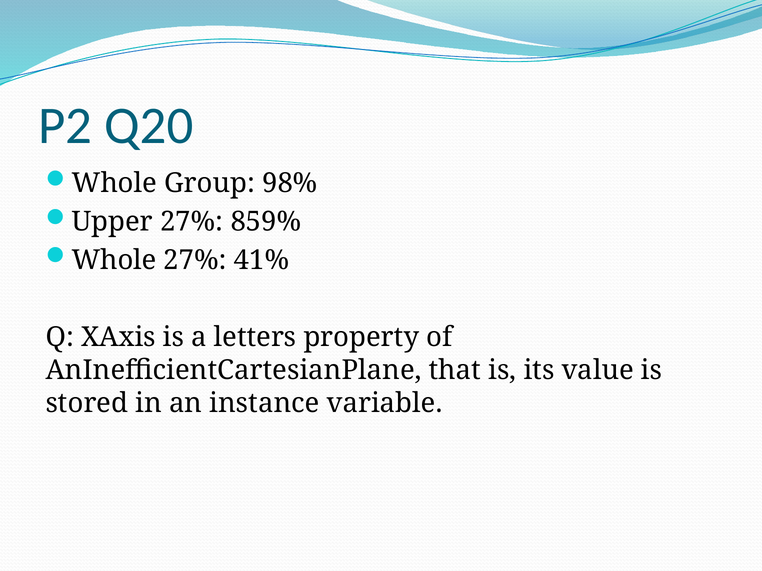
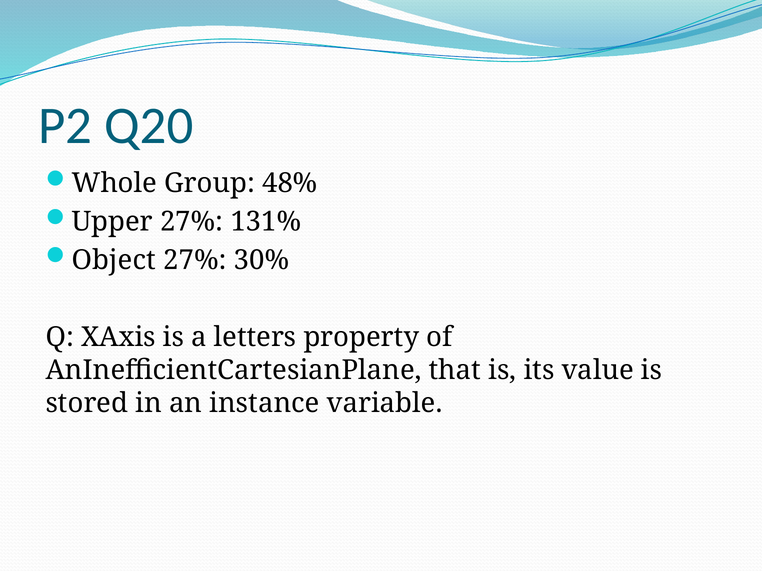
98%: 98% -> 48%
859%: 859% -> 131%
Whole at (114, 260): Whole -> Object
41%: 41% -> 30%
